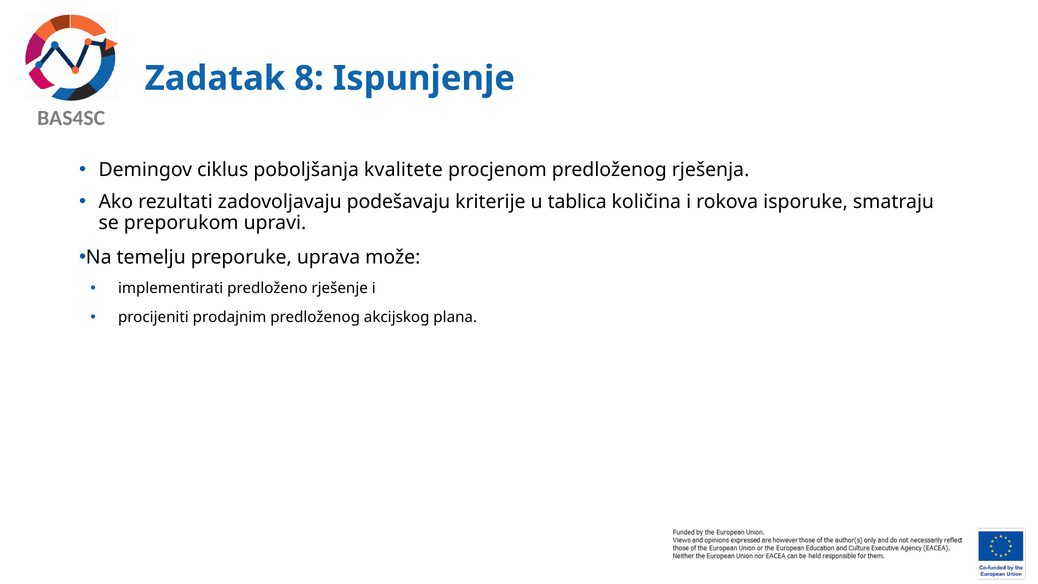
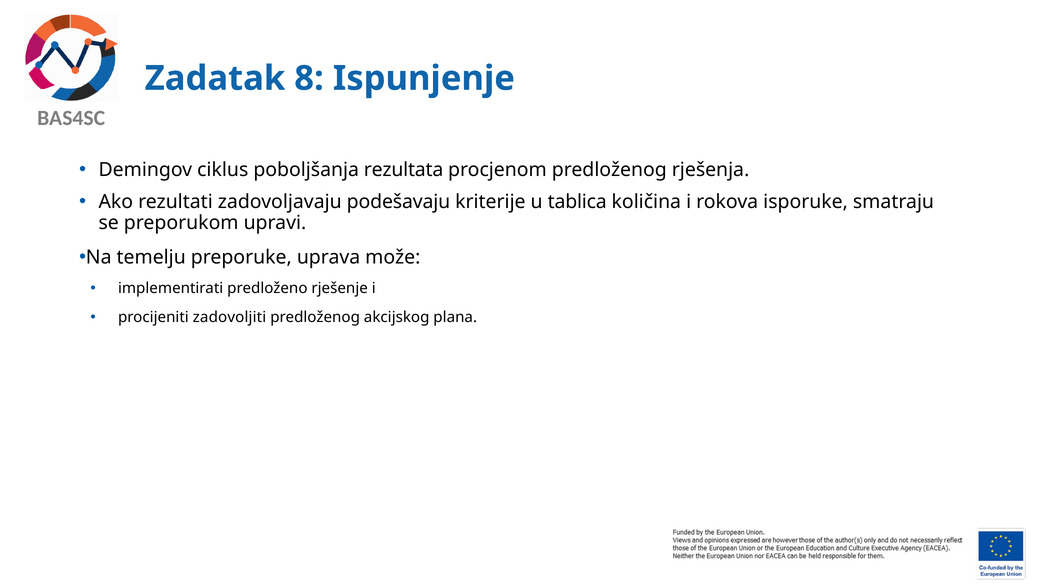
kvalitete: kvalitete -> rezultata
prodajnim: prodajnim -> zadovoljiti
